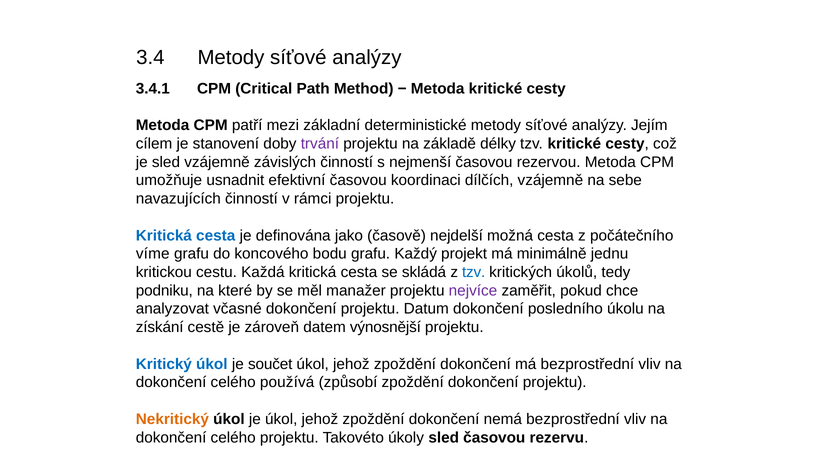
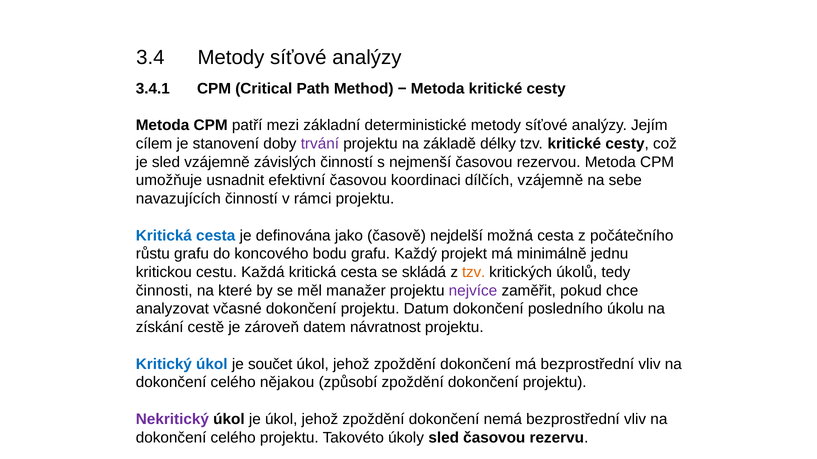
víme: víme -> růstu
tzv at (474, 273) colour: blue -> orange
podniku: podniku -> činnosti
výnosnější: výnosnější -> návratnost
používá: používá -> nějakou
Nekritický colour: orange -> purple
